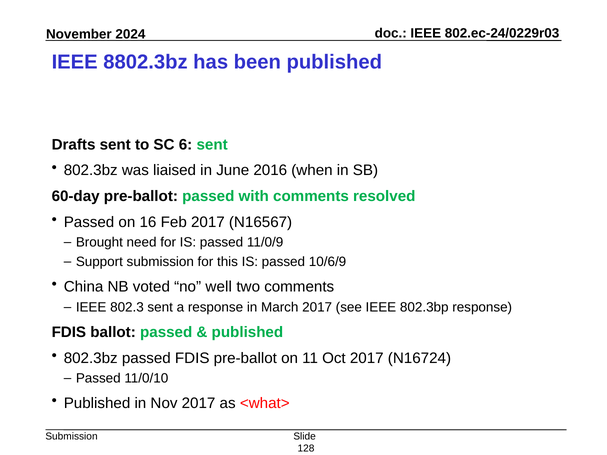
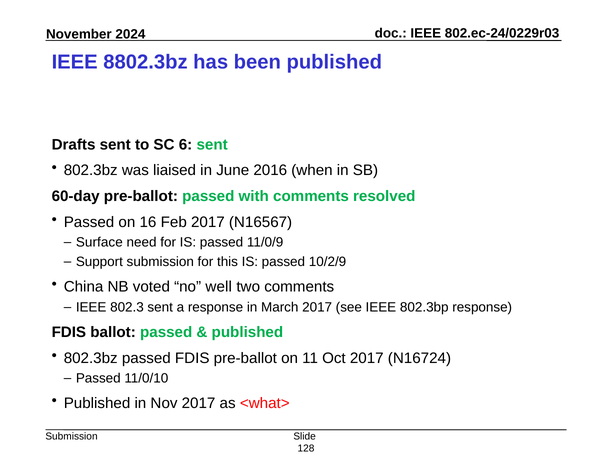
Brought: Brought -> Surface
10/6/9: 10/6/9 -> 10/2/9
